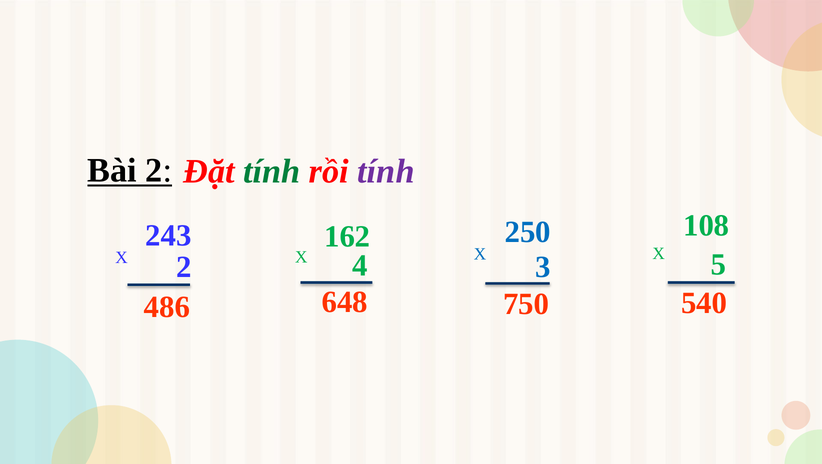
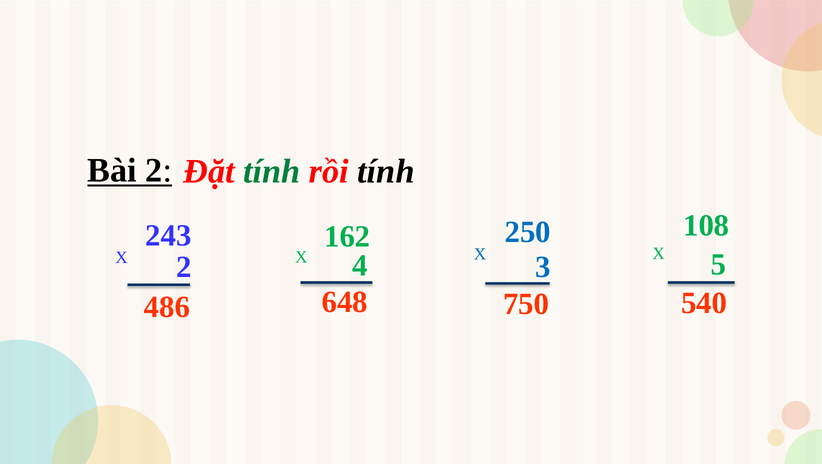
tính at (386, 171) colour: purple -> black
